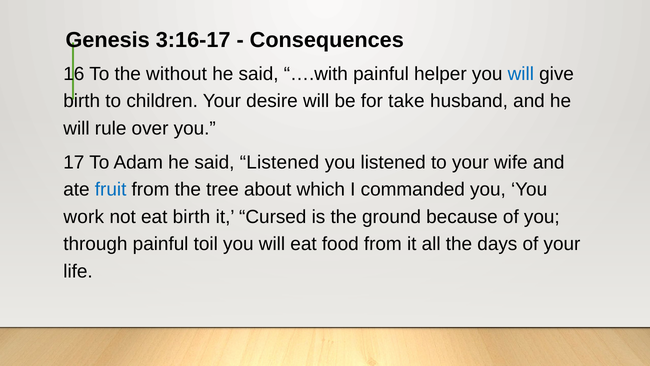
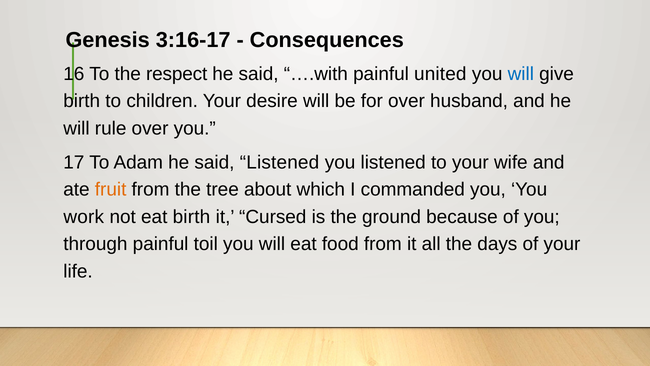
without: without -> respect
helper: helper -> united
for take: take -> over
fruit colour: blue -> orange
